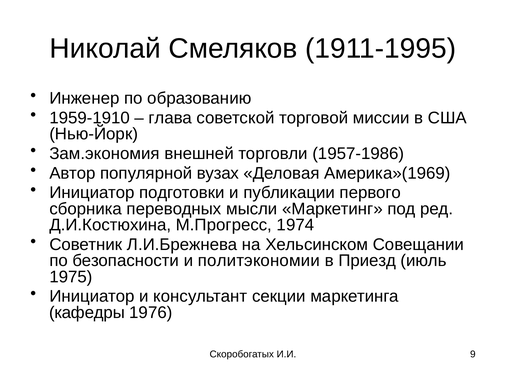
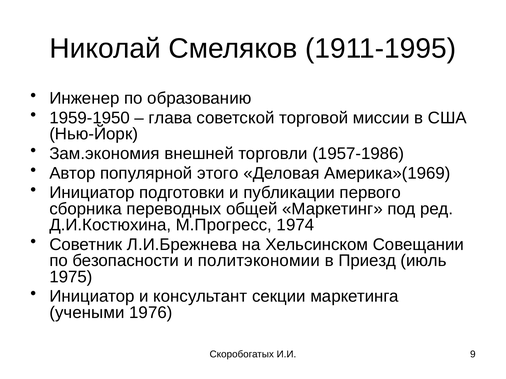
1959-1910: 1959-1910 -> 1959-1950
вузах: вузах -> этого
мысли: мысли -> общей
кафедры: кафедры -> учеными
